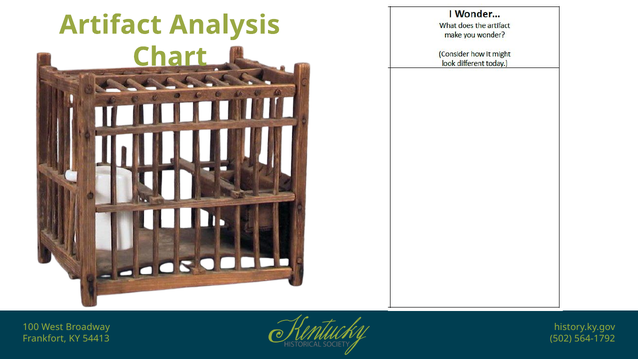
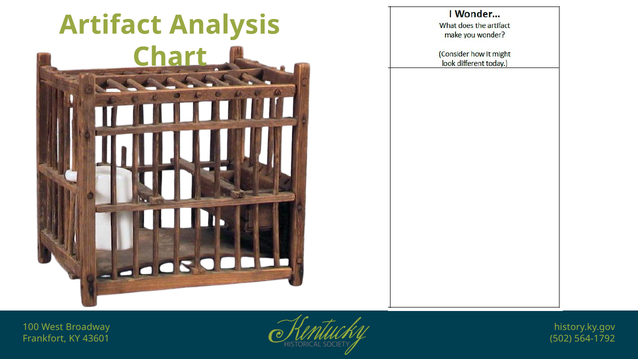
54413: 54413 -> 43601
